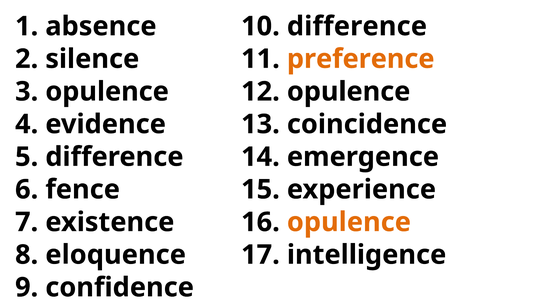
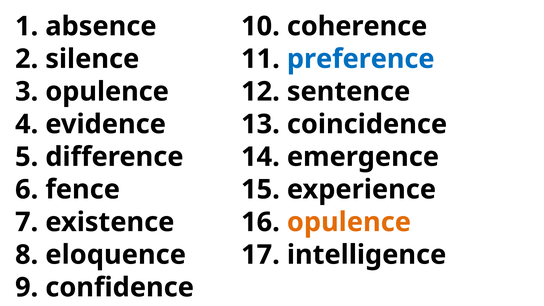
10 difference: difference -> coherence
preference colour: orange -> blue
12 opulence: opulence -> sentence
